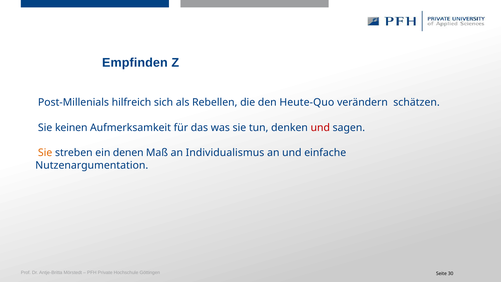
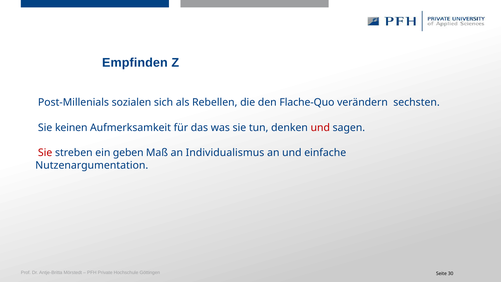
hilfreich: hilfreich -> sozialen
Heute-Quo: Heute-Quo -> Flache-Quo
schätzen: schätzen -> sechsten
Sie at (45, 153) colour: orange -> red
denen: denen -> geben
